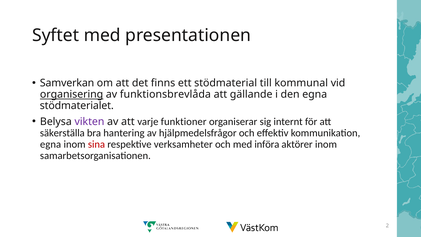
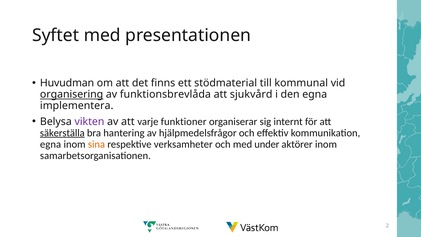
Samverkan: Samverkan -> Huvudman
gällande: gällande -> sjukvård
stödmaterialet: stödmaterialet -> implementera
säkerställa underline: none -> present
sina colour: red -> orange
införa: införa -> under
